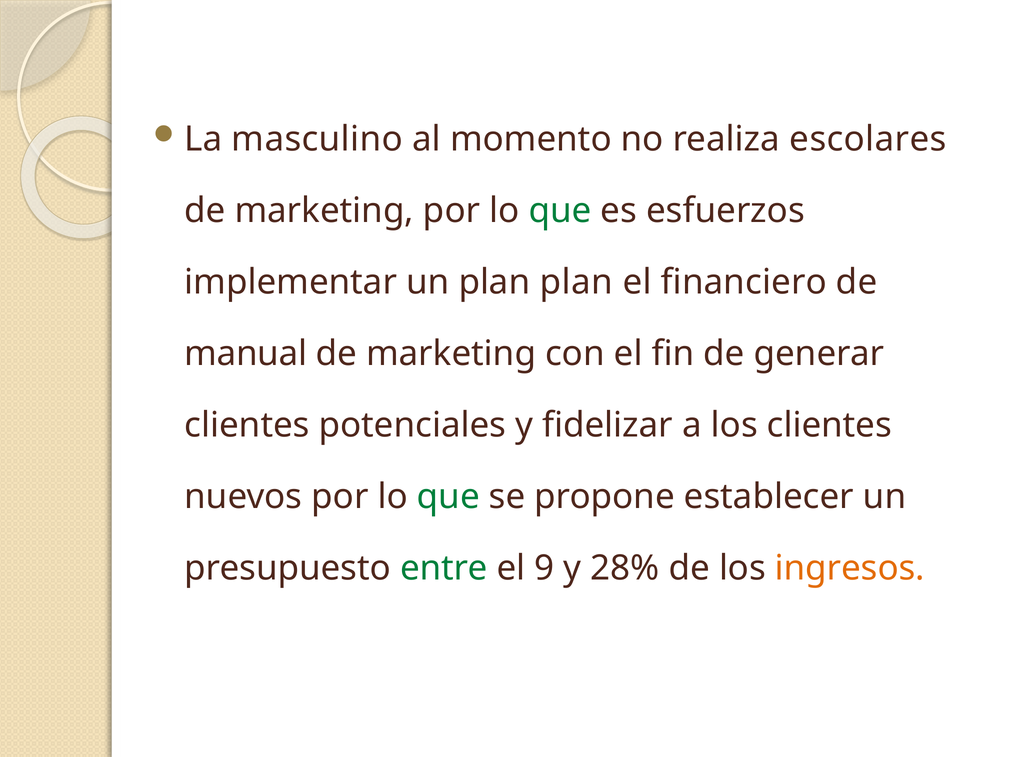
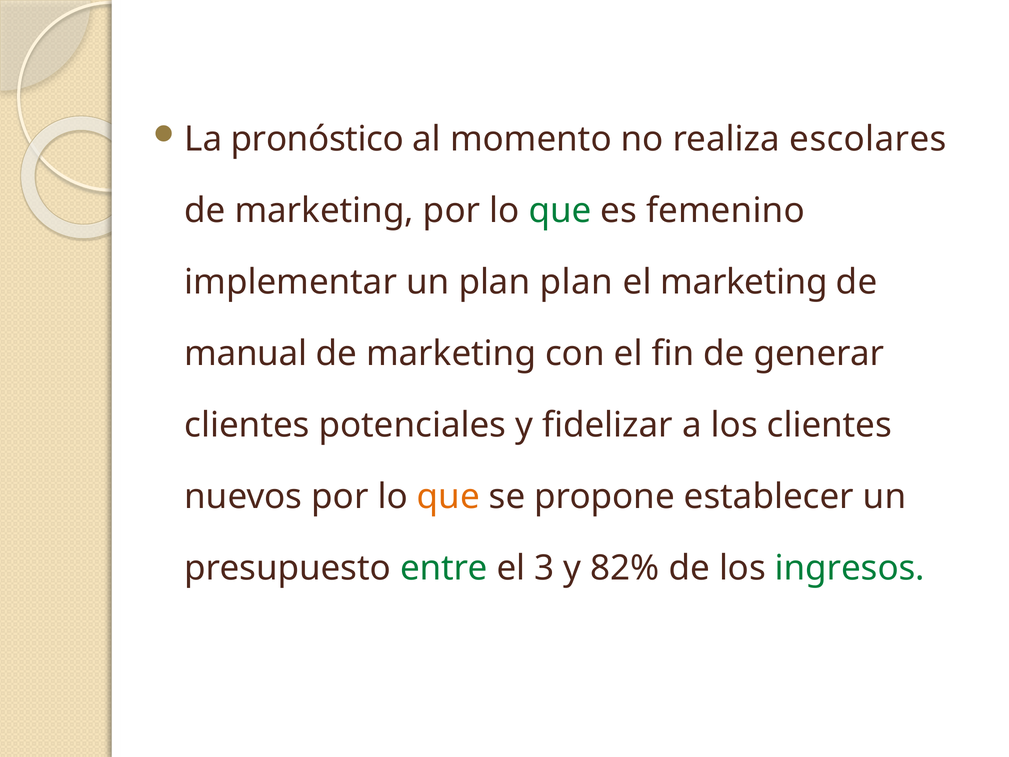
masculino: masculino -> pronóstico
esfuerzos: esfuerzos -> femenino
el financiero: financiero -> marketing
que at (448, 496) colour: green -> orange
9: 9 -> 3
28%: 28% -> 82%
ingresos colour: orange -> green
